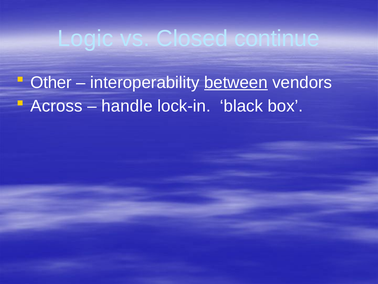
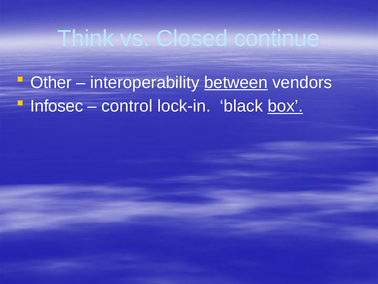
Logic: Logic -> Think
Across: Across -> Infosec
handle: handle -> control
box underline: none -> present
